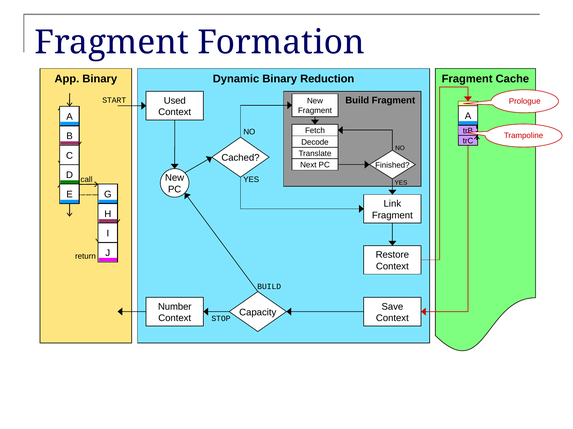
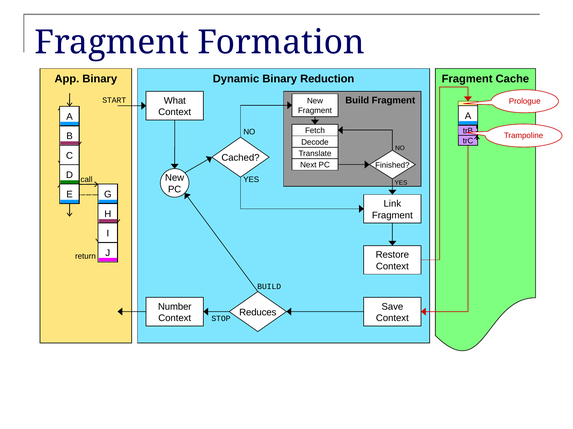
Used: Used -> What
Capacity: Capacity -> Reduces
